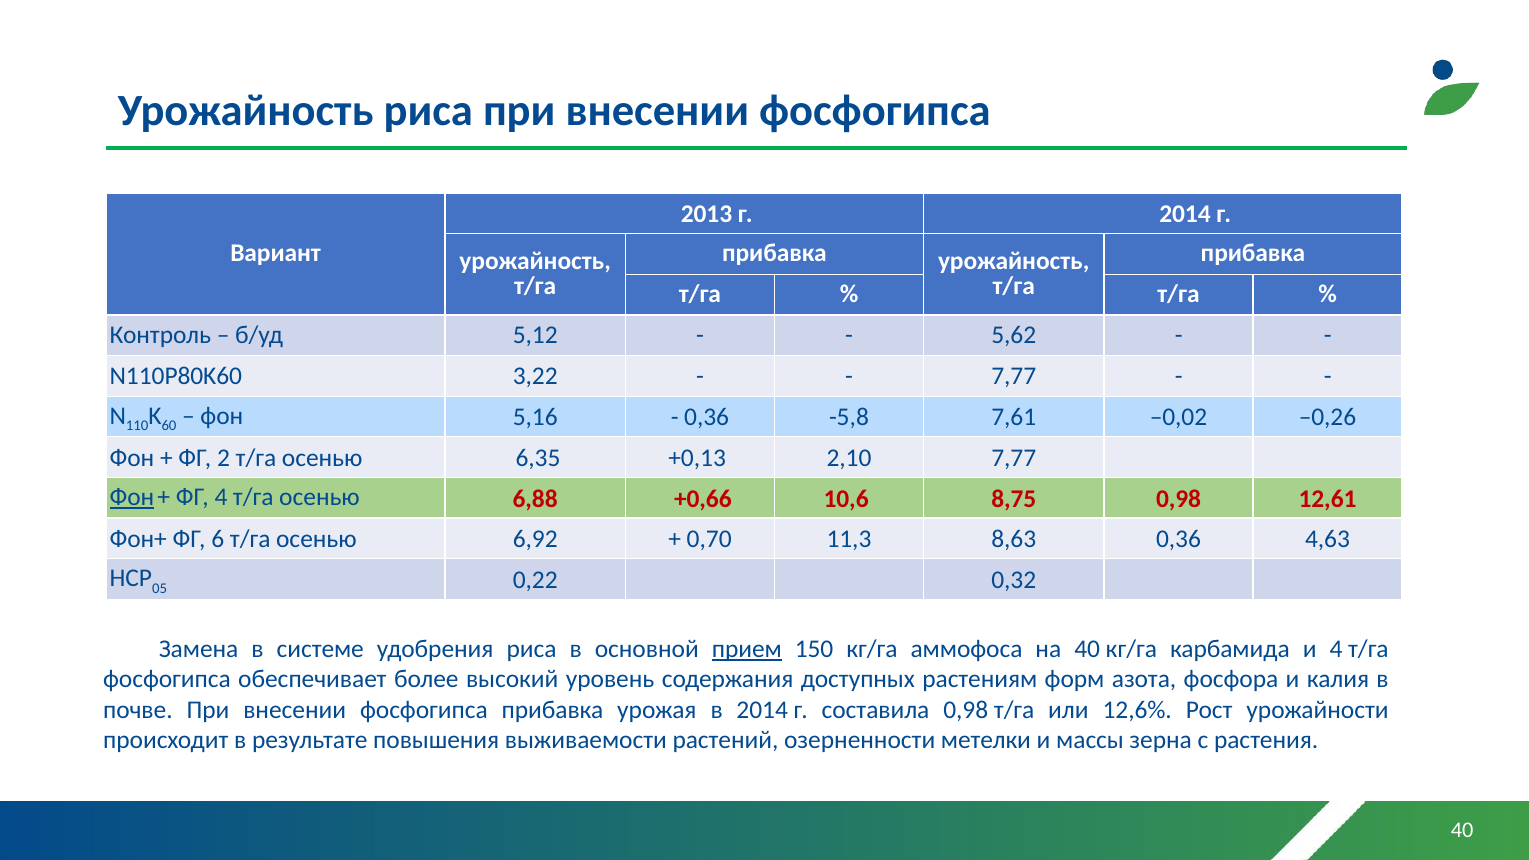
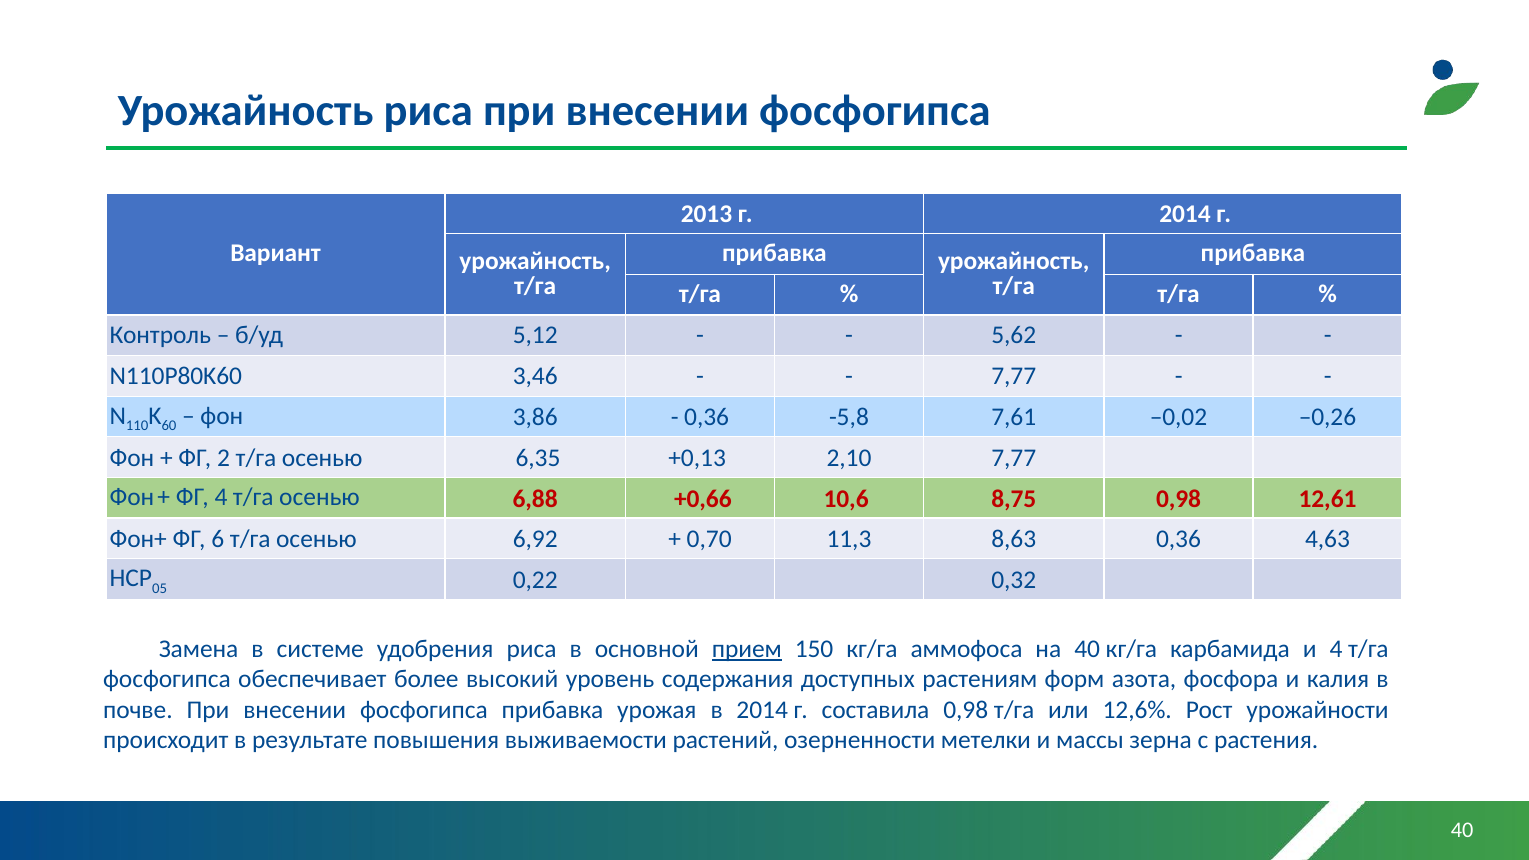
3,22: 3,22 -> 3,46
5,16: 5,16 -> 3,86
Фон at (132, 497) underline: present -> none
